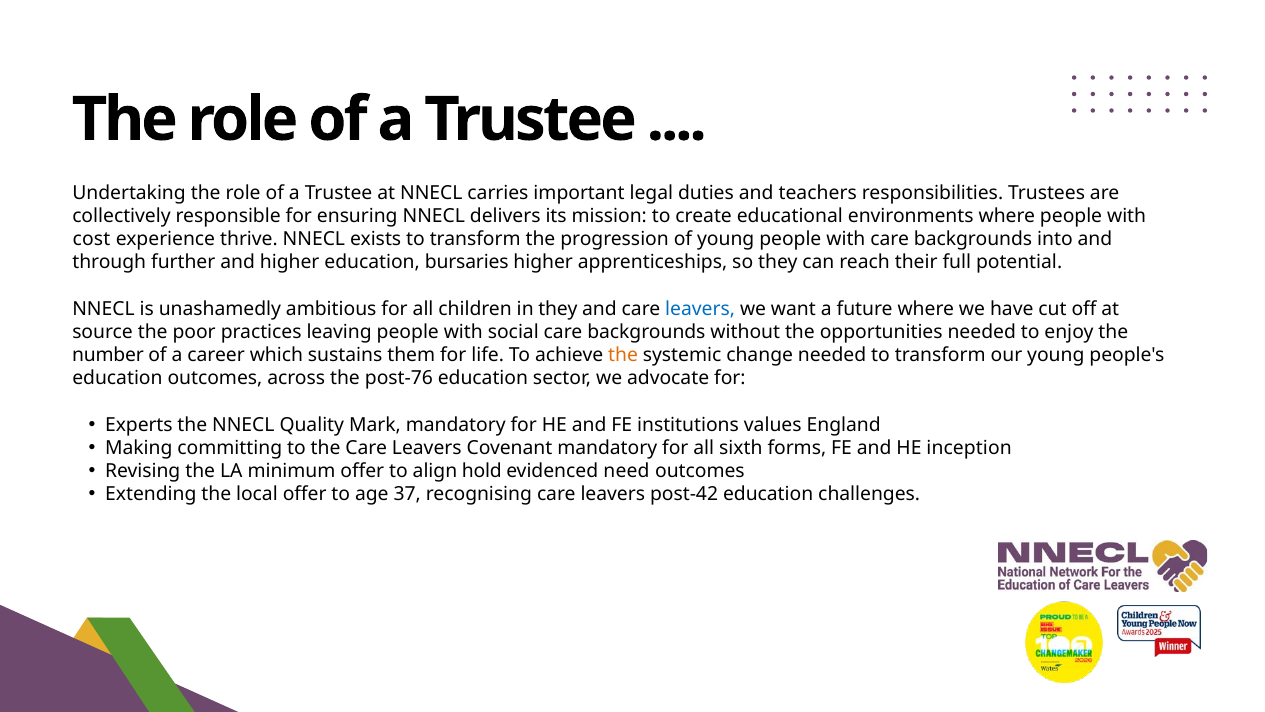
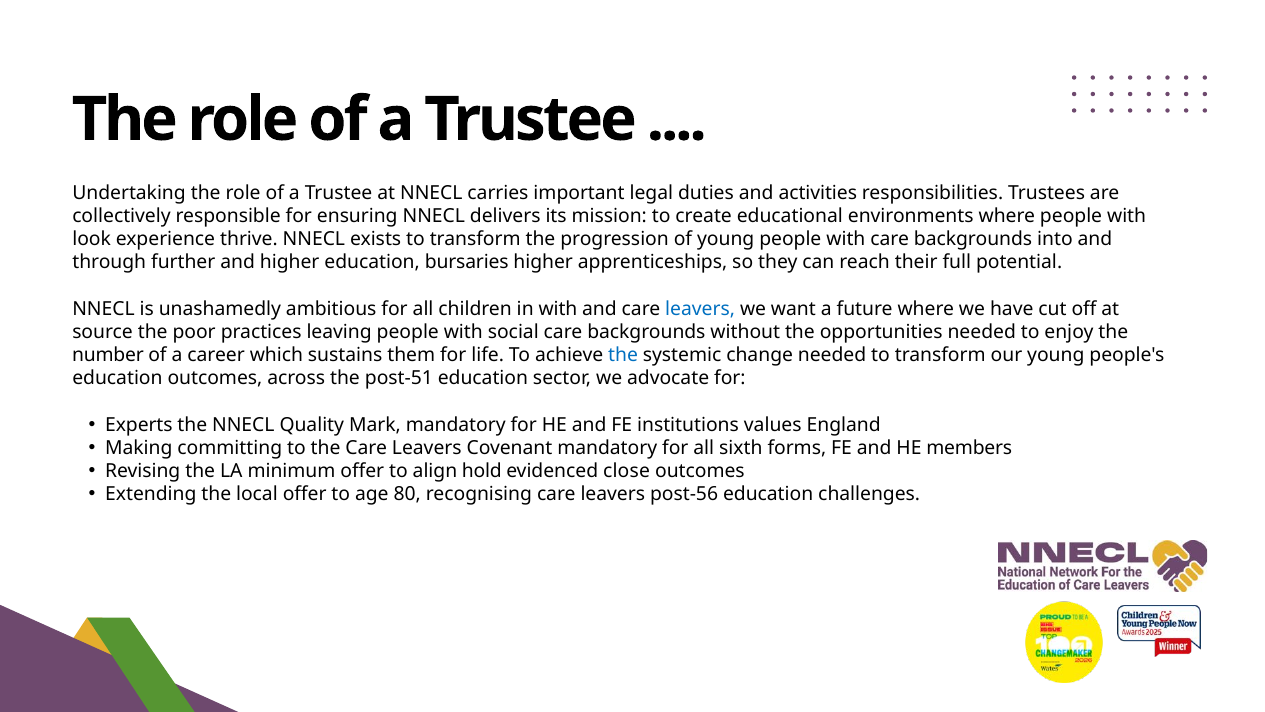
teachers: teachers -> activities
cost: cost -> look
in they: they -> with
the at (623, 355) colour: orange -> blue
post-76: post-76 -> post-51
inception: inception -> members
need: need -> close
37: 37 -> 80
post-42: post-42 -> post-56
